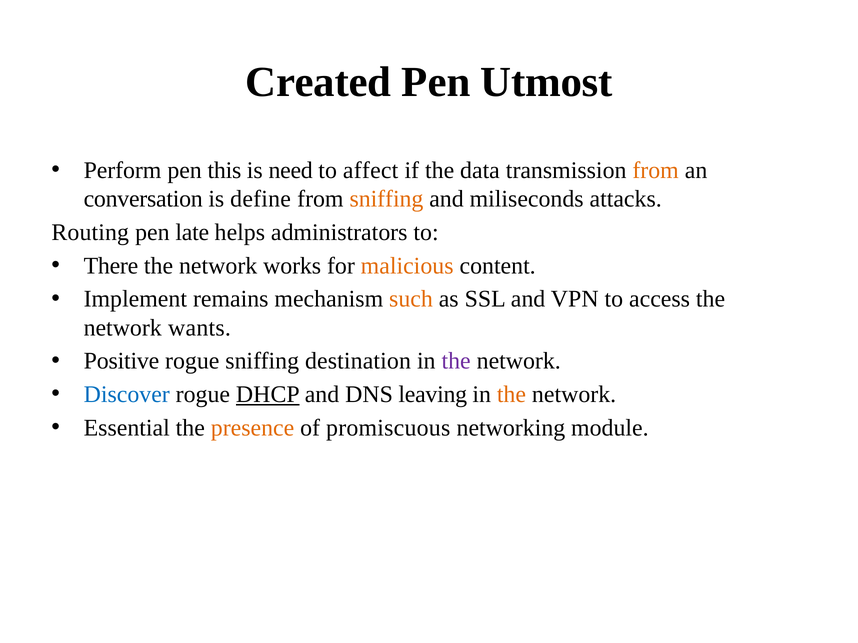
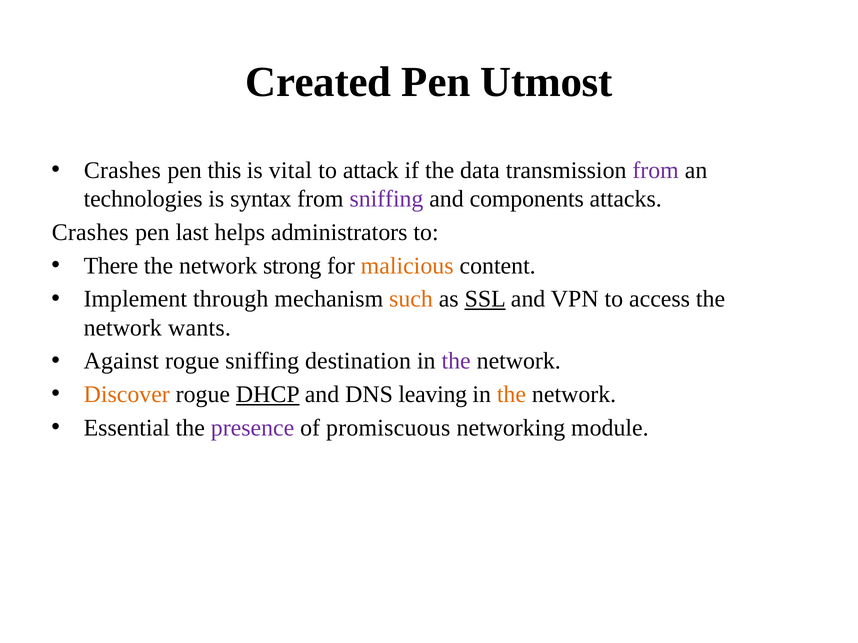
Perform at (123, 170): Perform -> Crashes
need: need -> vital
affect: affect -> attack
from at (656, 170) colour: orange -> purple
conversation: conversation -> technologies
define: define -> syntax
sniffing at (386, 199) colour: orange -> purple
miliseconds: miliseconds -> components
Routing at (90, 233): Routing -> Crashes
late: late -> last
works: works -> strong
remains: remains -> through
SSL underline: none -> present
Positive: Positive -> Against
Discover colour: blue -> orange
presence colour: orange -> purple
